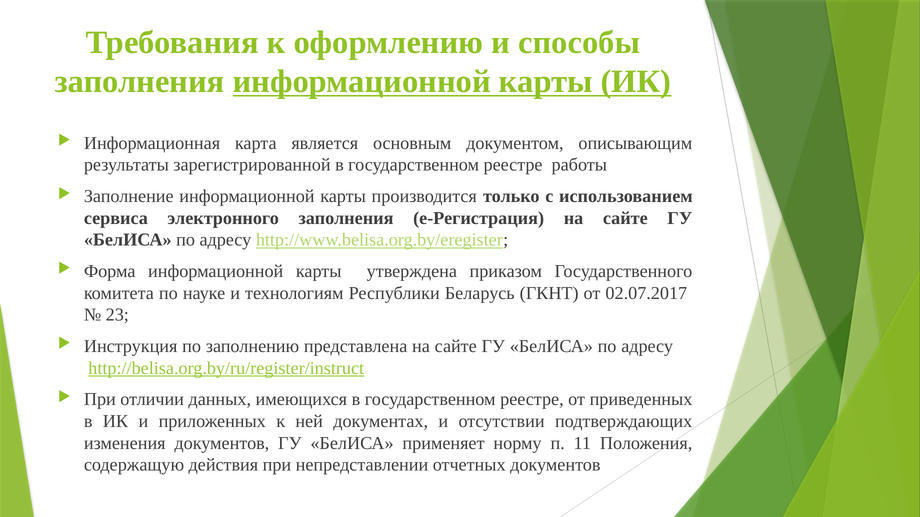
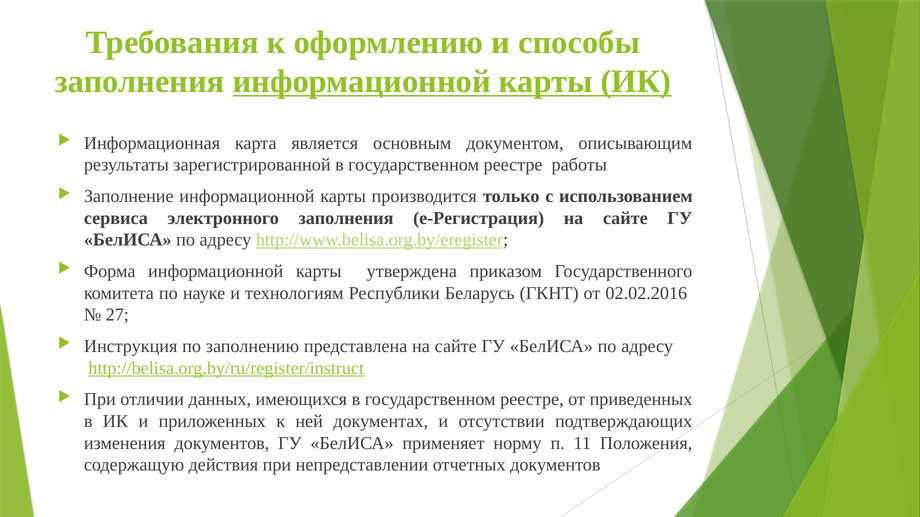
02.07.2017: 02.07.2017 -> 02.02.2016
23: 23 -> 27
